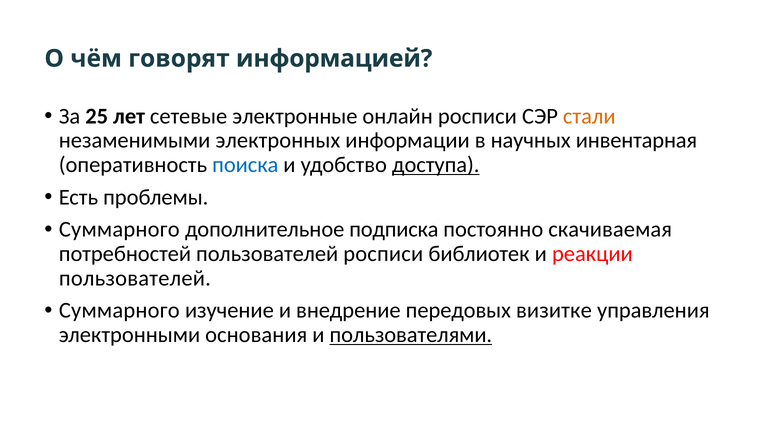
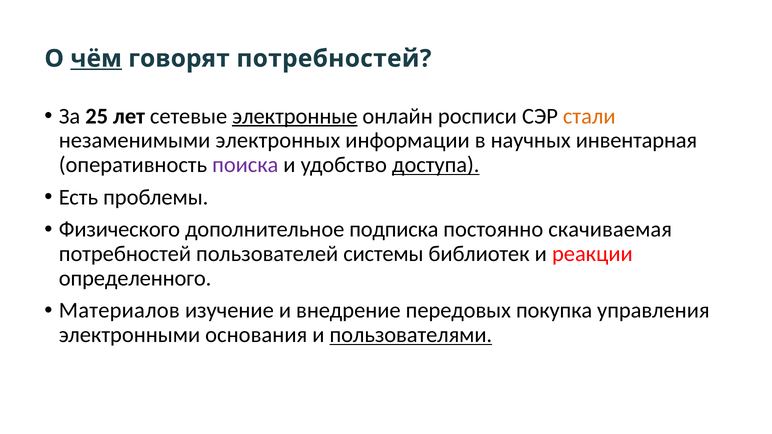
чём underline: none -> present
говорят информацией: информацией -> потребностей
электронные underline: none -> present
поиска colour: blue -> purple
Суммарного at (119, 230): Суммарного -> Физического
пользователей росписи: росписи -> системы
пользователей at (135, 278): пользователей -> определенного
Суммарного at (119, 311): Суммарного -> Материалов
визитке: визитке -> покупка
